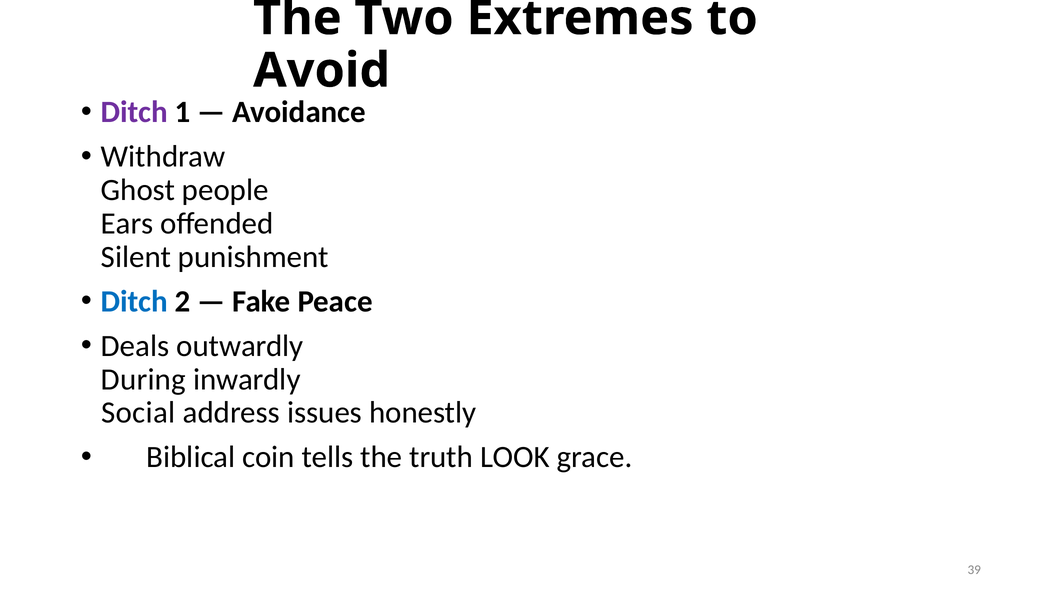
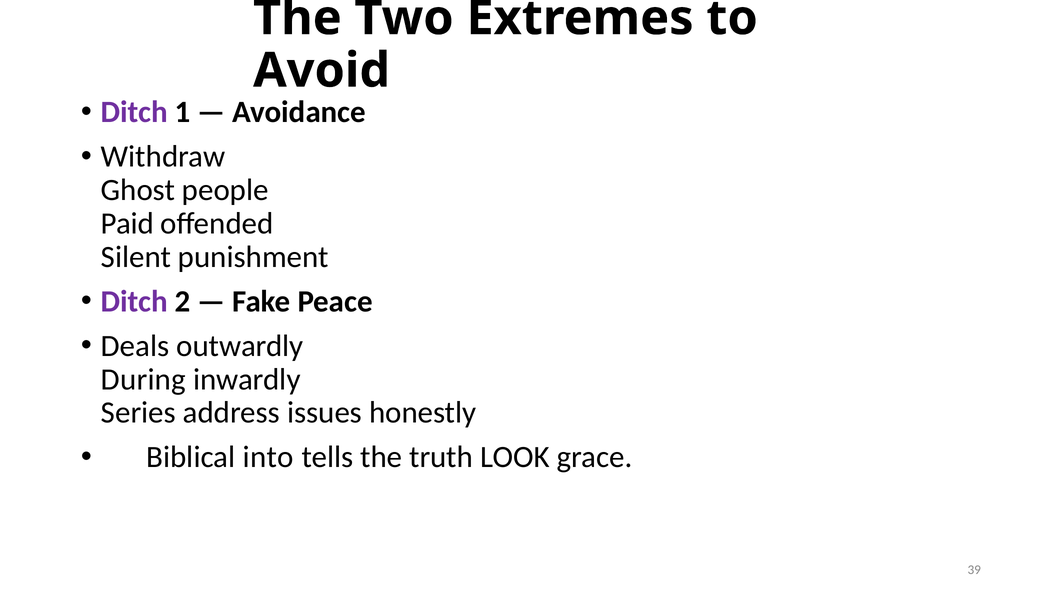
Ears: Ears -> Paid
Ditch at (134, 302) colour: blue -> purple
Social: Social -> Series
coin: coin -> into
